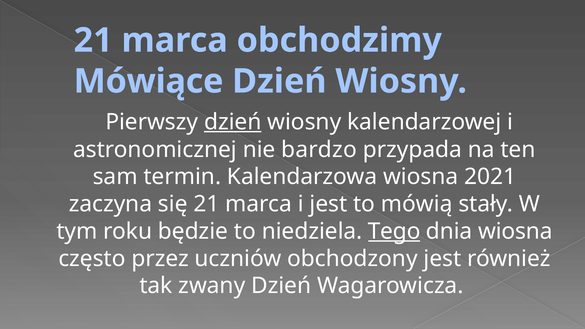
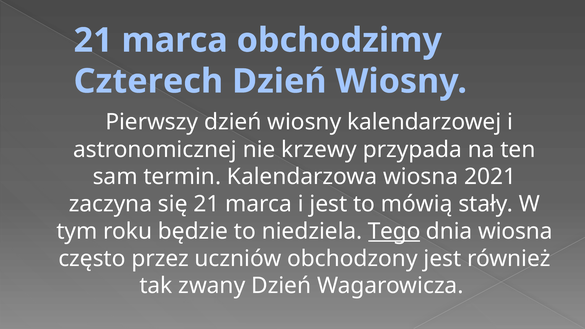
Mówiące: Mówiące -> Czterech
dzień at (233, 122) underline: present -> none
bardzo: bardzo -> krzewy
